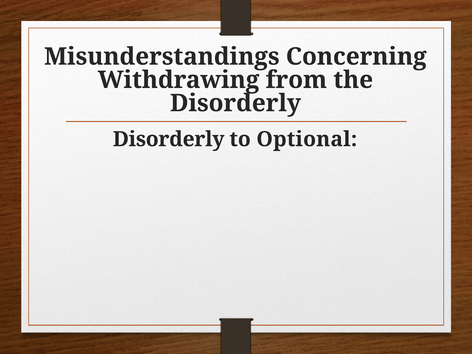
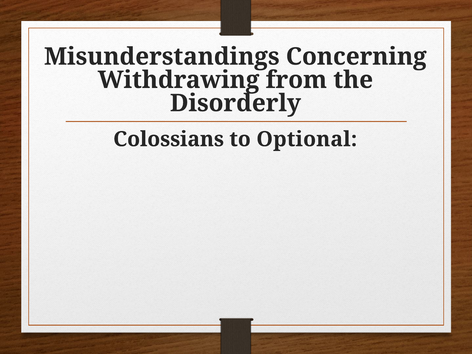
Disorderly at (169, 139): Disorderly -> Colossians
